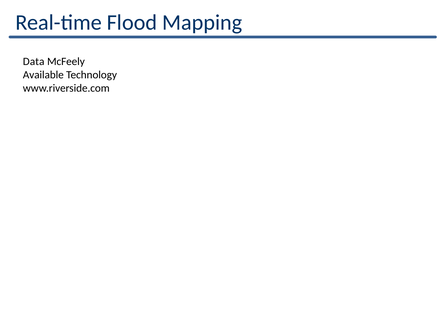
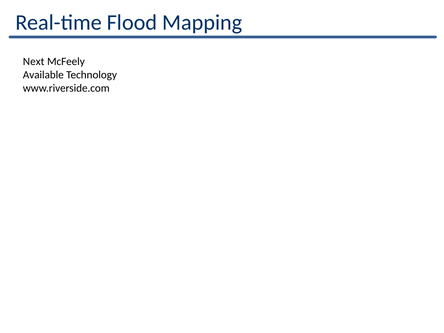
Data: Data -> Next
